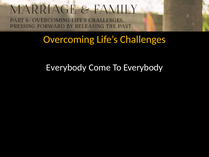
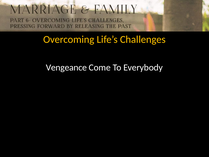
Everybody at (66, 67): Everybody -> Vengeance
